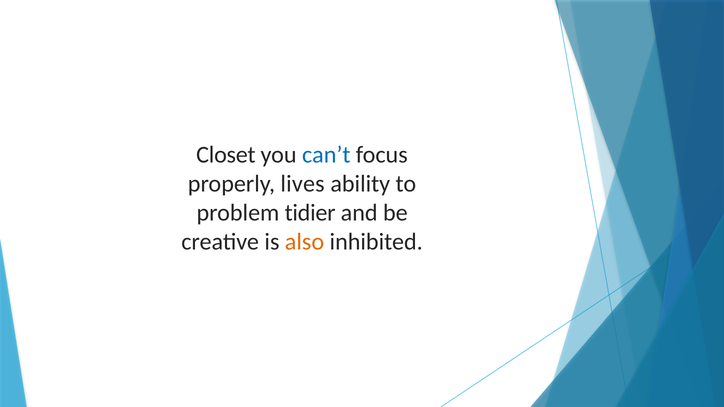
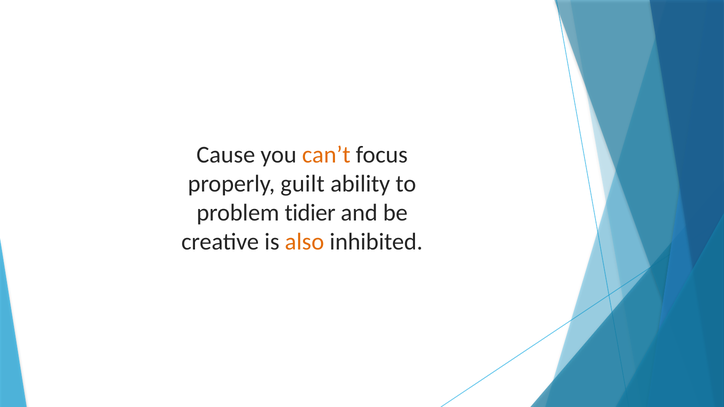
Closet: Closet -> Cause
can’t colour: blue -> orange
lives: lives -> guilt
